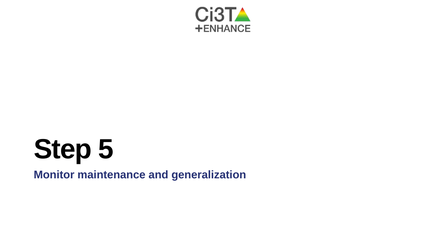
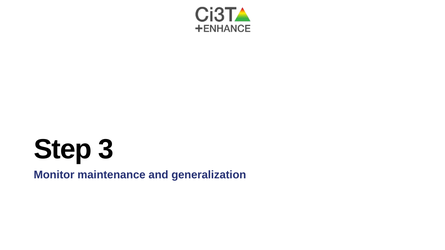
5: 5 -> 3
